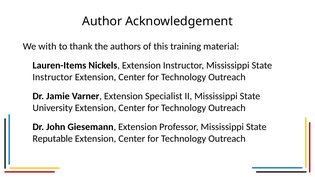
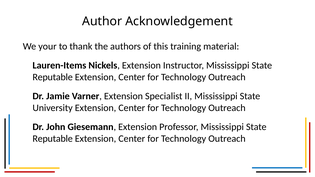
with: with -> your
Instructor at (53, 77): Instructor -> Reputable
